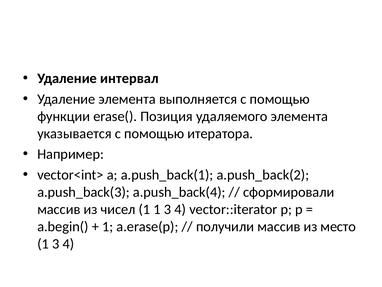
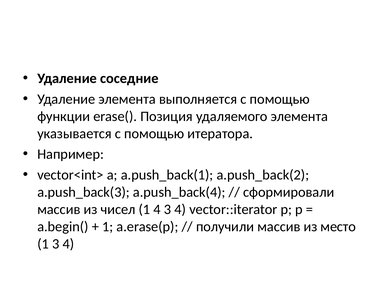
интервал: интервал -> соседние
1 1: 1 -> 4
